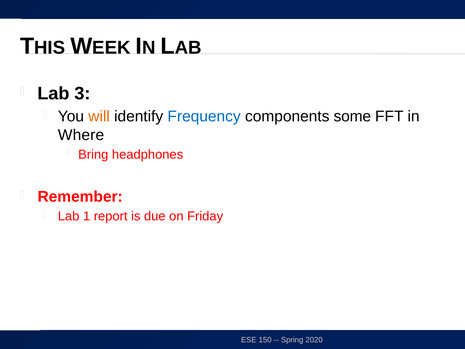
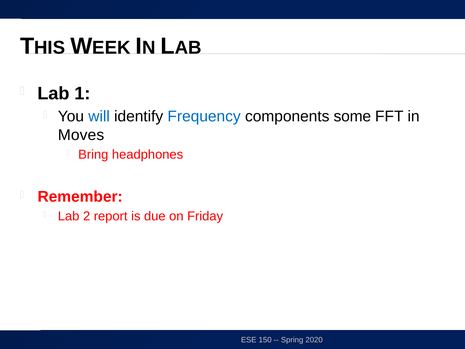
3: 3 -> 1
will colour: orange -> blue
Where: Where -> Moves
1: 1 -> 2
